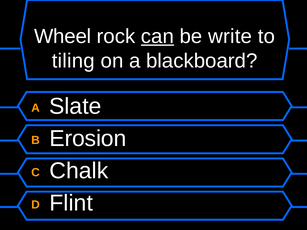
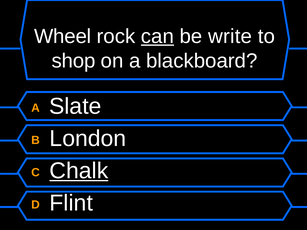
tiling: tiling -> shop
Erosion: Erosion -> London
Chalk underline: none -> present
